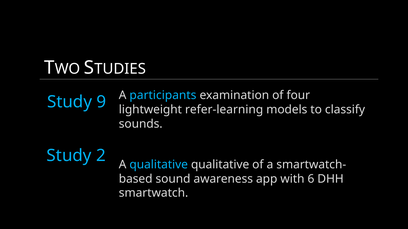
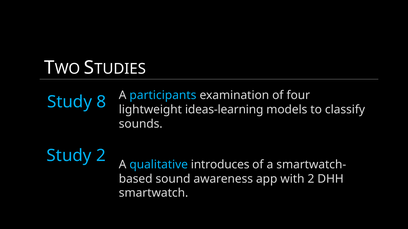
9: 9 -> 8
refer-learning: refer-learning -> ideas-learning
qualitative qualitative: qualitative -> introduces
with 6: 6 -> 2
